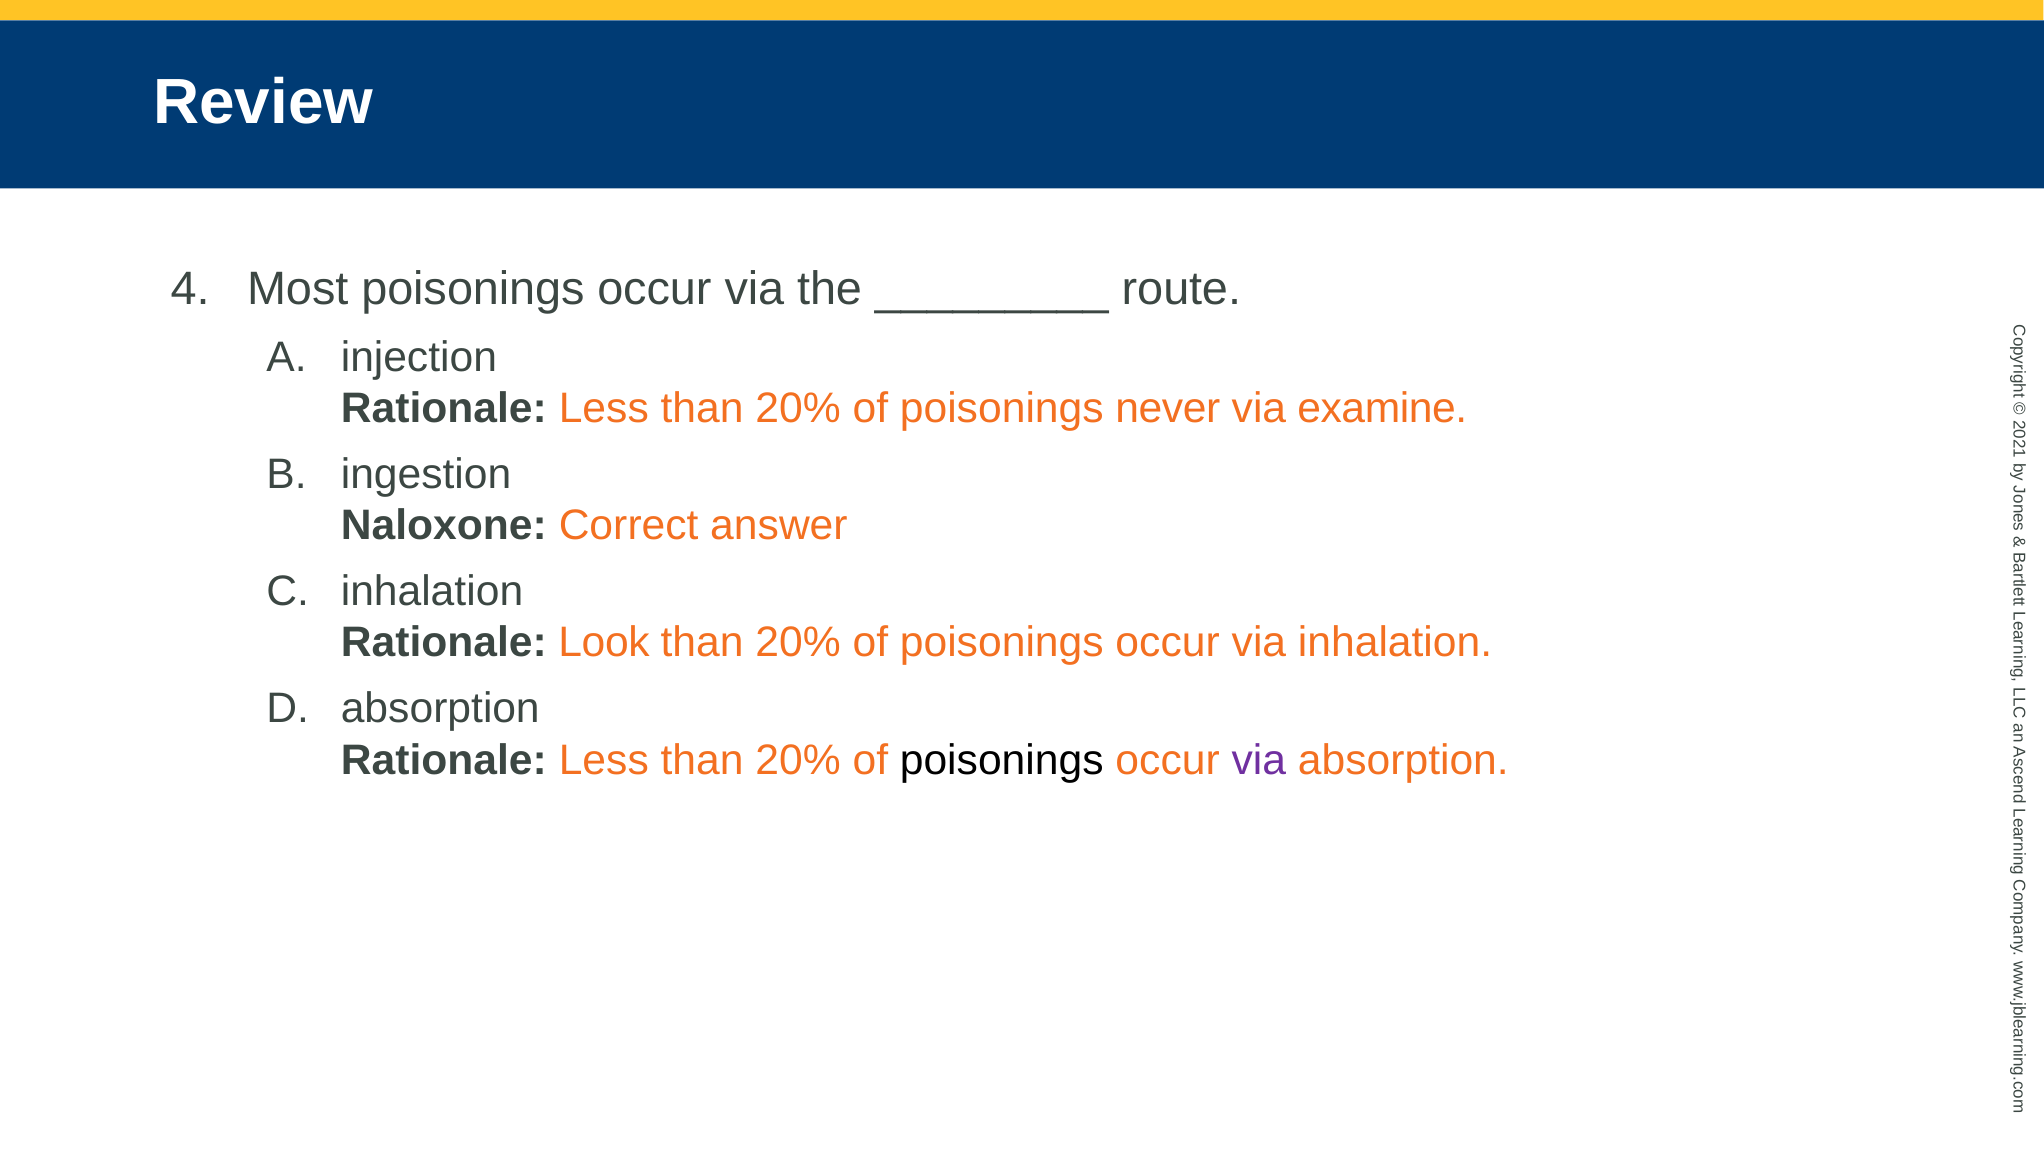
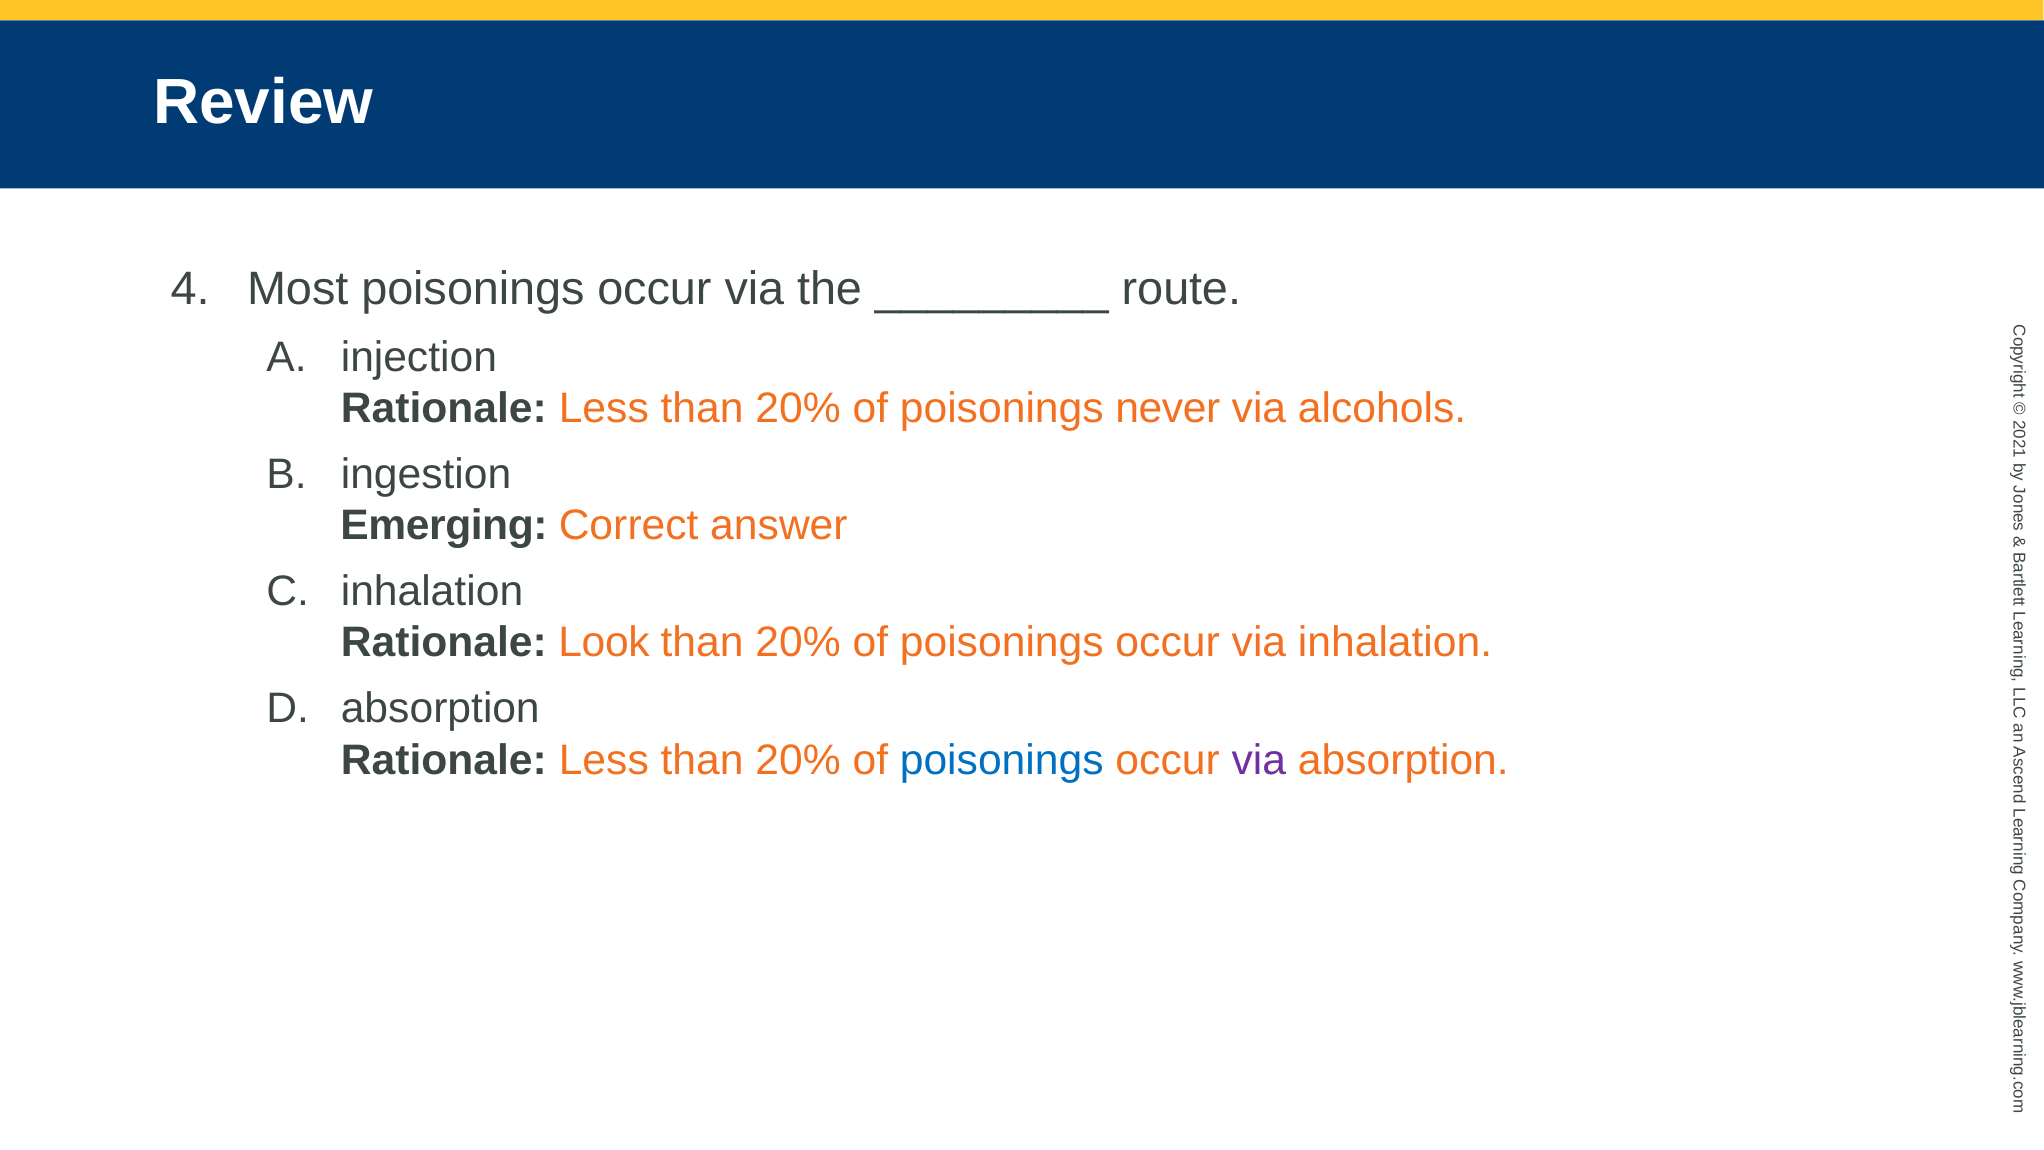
examine: examine -> alcohols
Naloxone: Naloxone -> Emerging
poisonings at (1002, 760) colour: black -> blue
